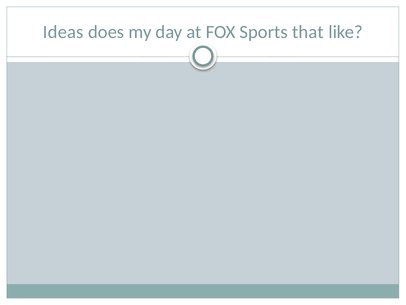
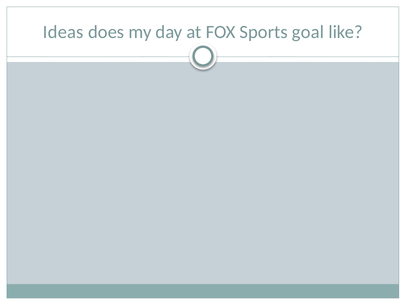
that: that -> goal
